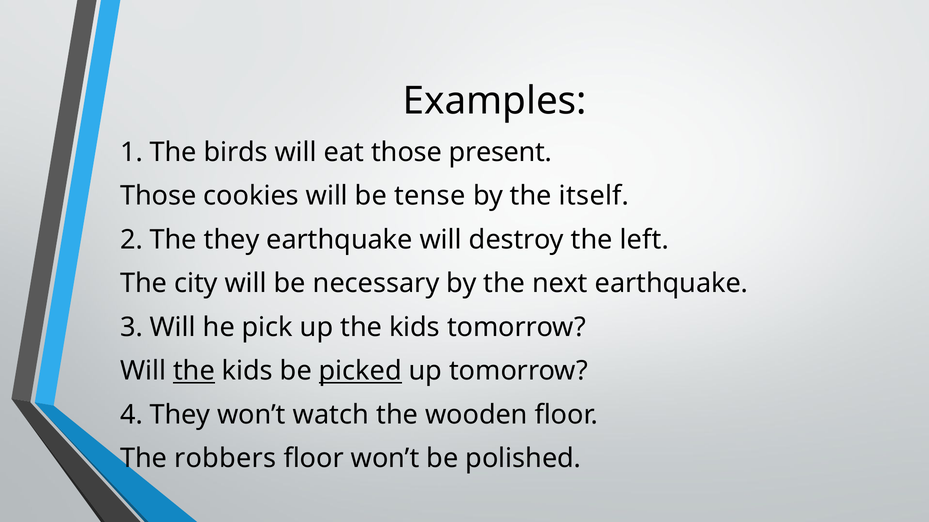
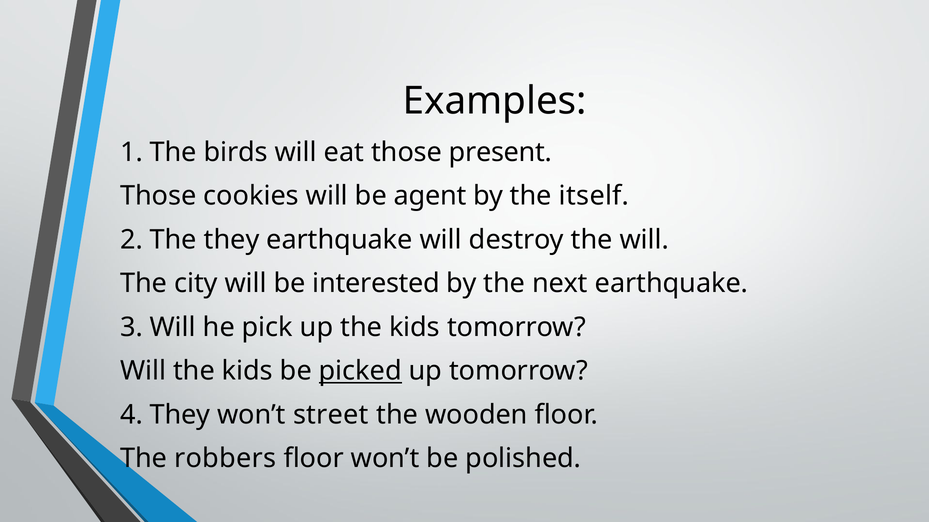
tense: tense -> agent
the left: left -> will
necessary: necessary -> interested
the at (194, 371) underline: present -> none
watch: watch -> street
